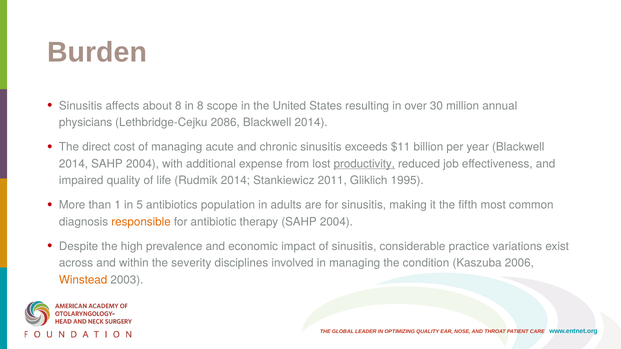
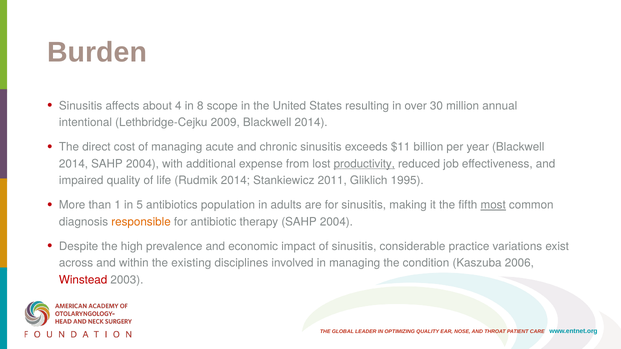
about 8: 8 -> 4
physicians: physicians -> intentional
2086: 2086 -> 2009
most underline: none -> present
severity: severity -> existing
Winstead colour: orange -> red
